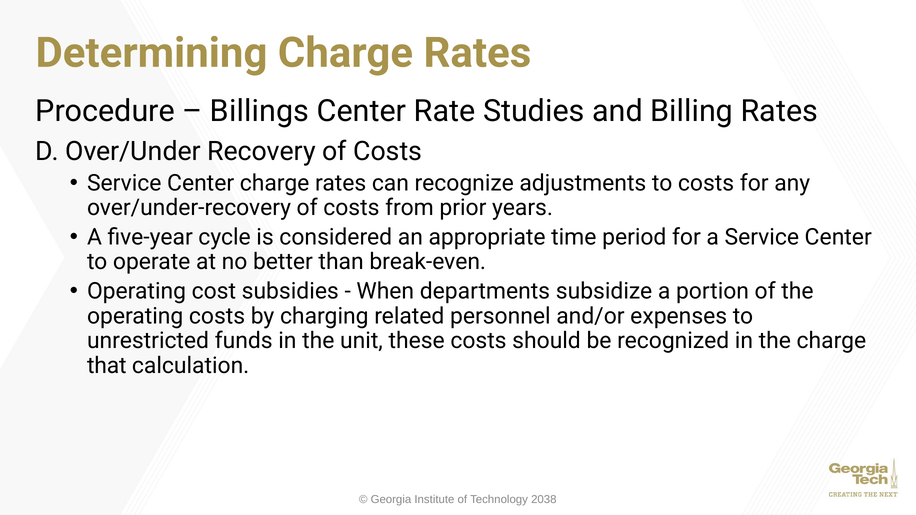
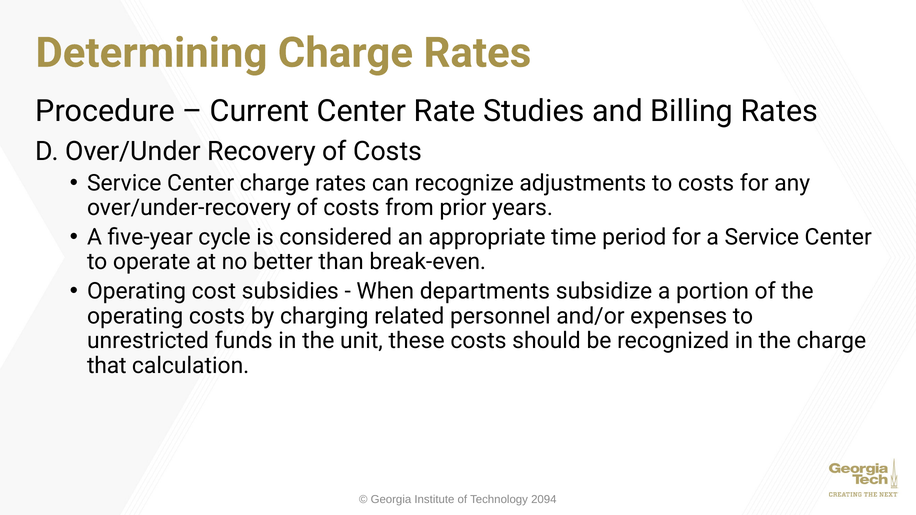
Billings: Billings -> Current
2038: 2038 -> 2094
